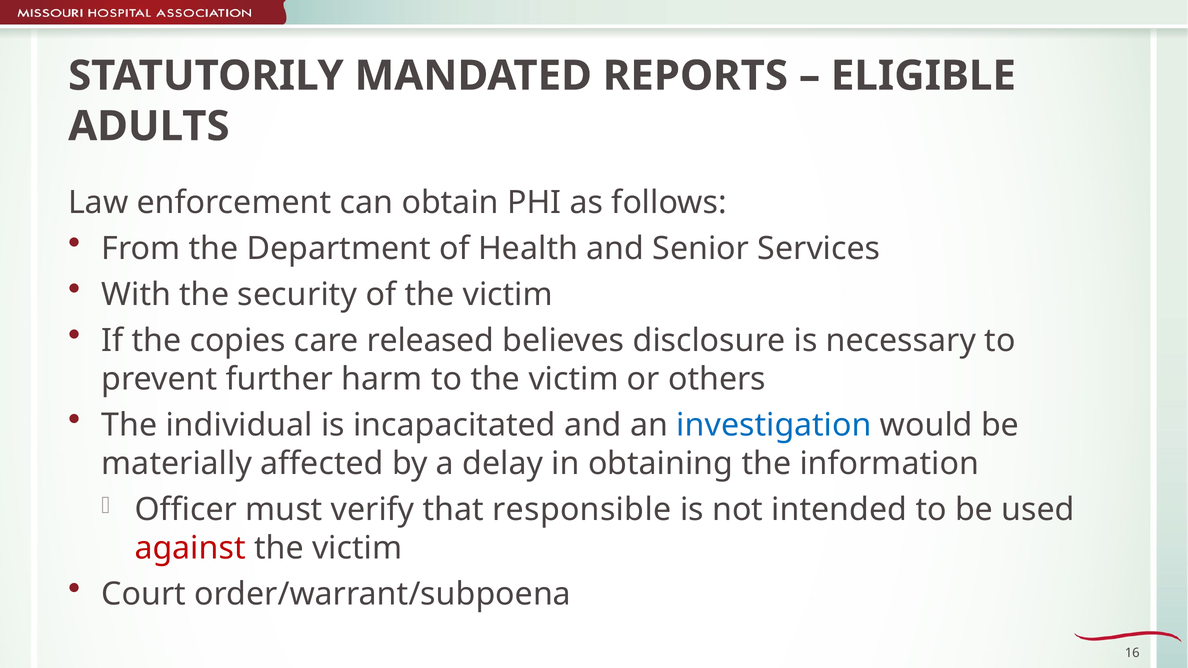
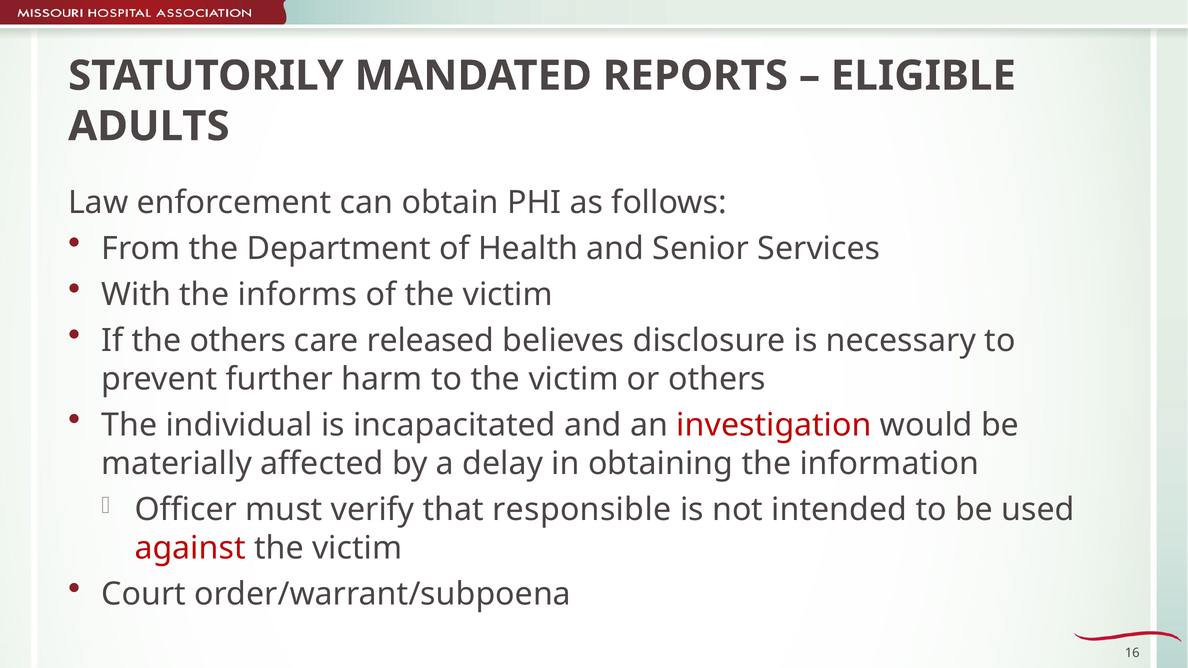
security: security -> informs
the copies: copies -> others
investigation colour: blue -> red
